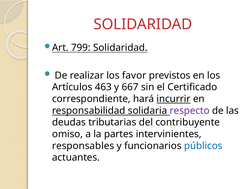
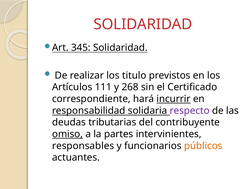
799: 799 -> 345
favor: favor -> titulo
463: 463 -> 111
667: 667 -> 268
omiso underline: none -> present
públicos colour: blue -> orange
